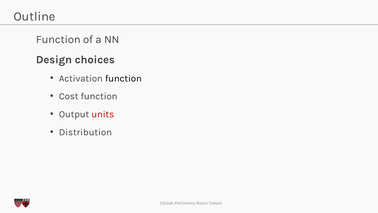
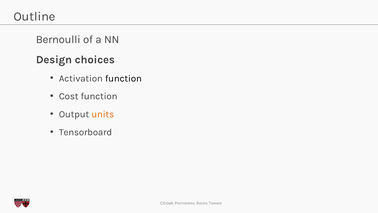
Function at (58, 39): Function -> Bernoulli
units colour: red -> orange
Distribution: Distribution -> Tensorboard
